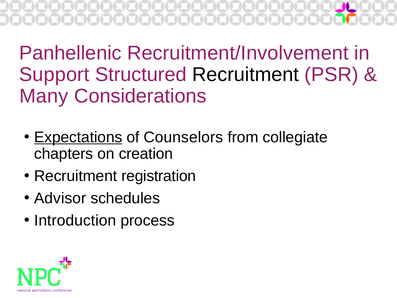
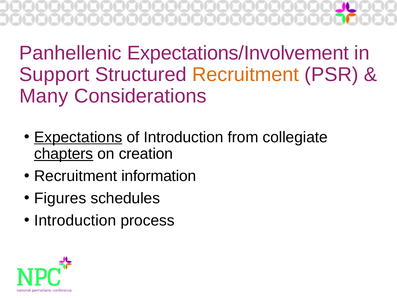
Recruitment/Involvement: Recruitment/Involvement -> Expectations/Involvement
Recruitment at (246, 75) colour: black -> orange
of Counselors: Counselors -> Introduction
chapters underline: none -> present
registration: registration -> information
Advisor: Advisor -> Figures
